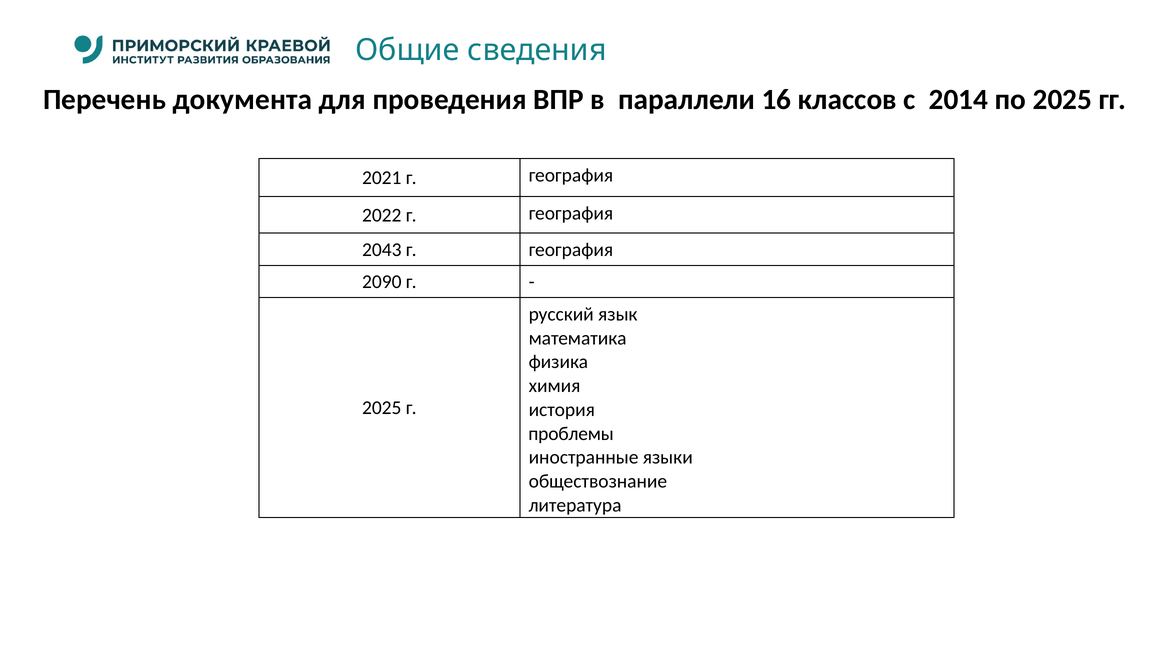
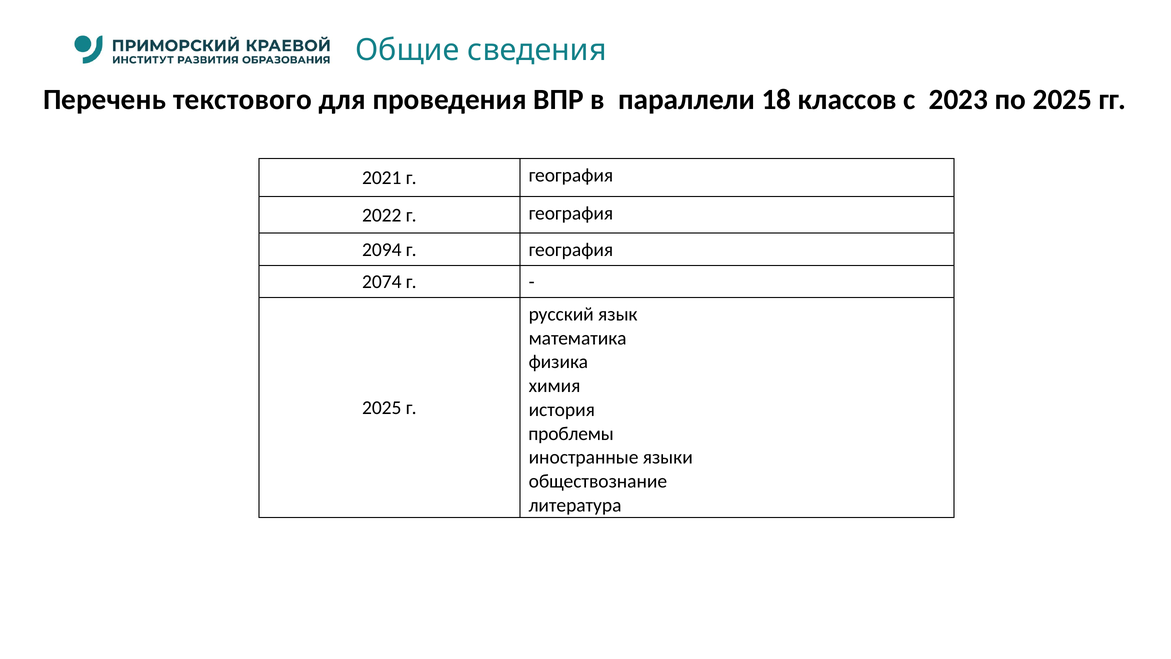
документа: документа -> текстового
16: 16 -> 18
2014: 2014 -> 2023
2043: 2043 -> 2094
2090: 2090 -> 2074
